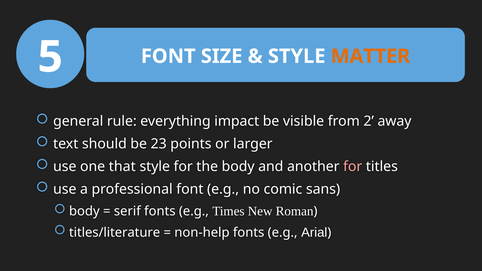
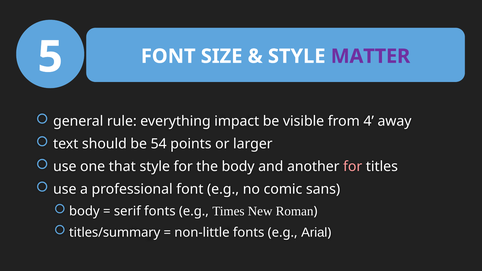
MATTER colour: orange -> purple
2: 2 -> 4
23: 23 -> 54
titles/literature: titles/literature -> titles/summary
non-help: non-help -> non-little
